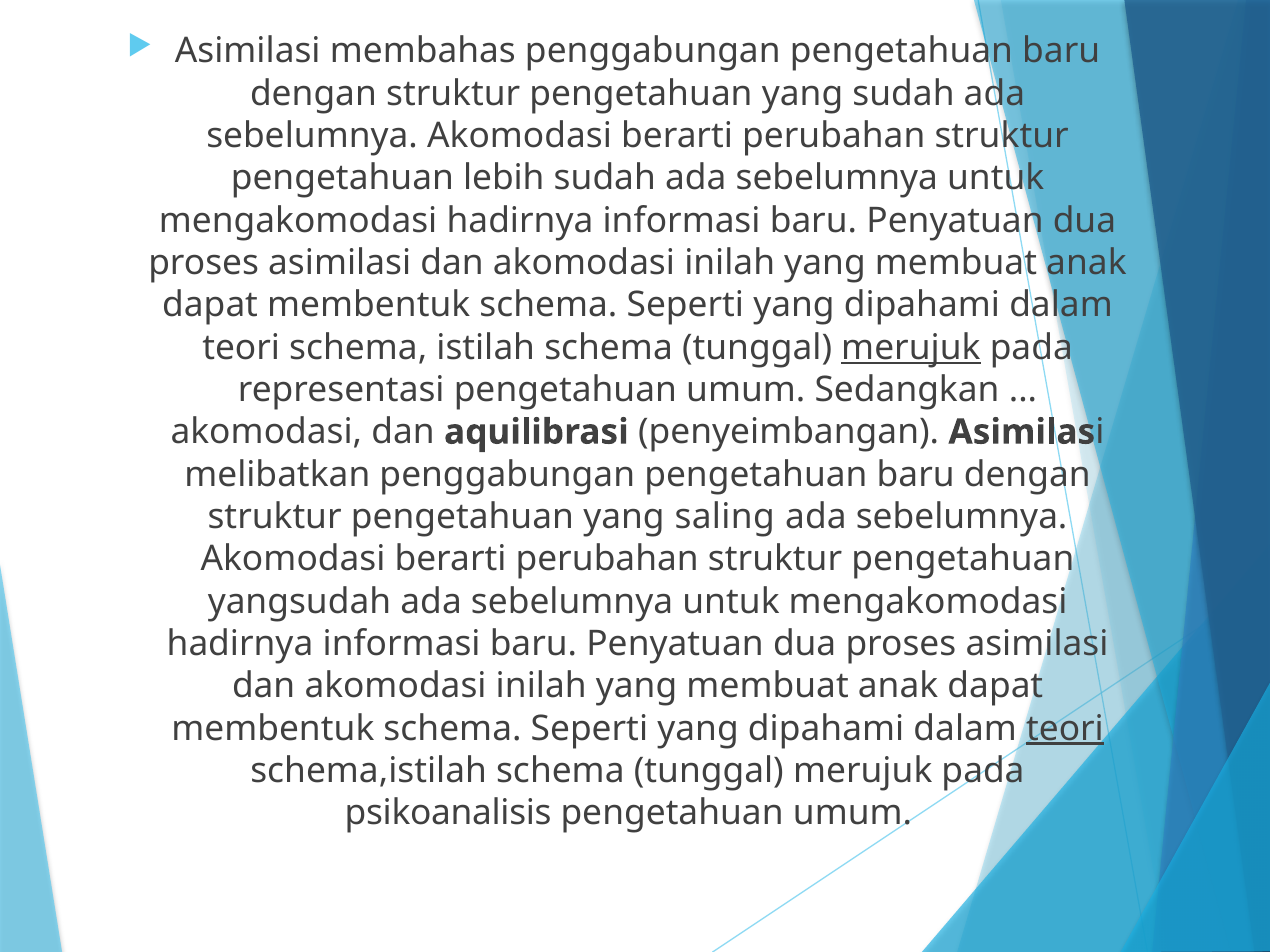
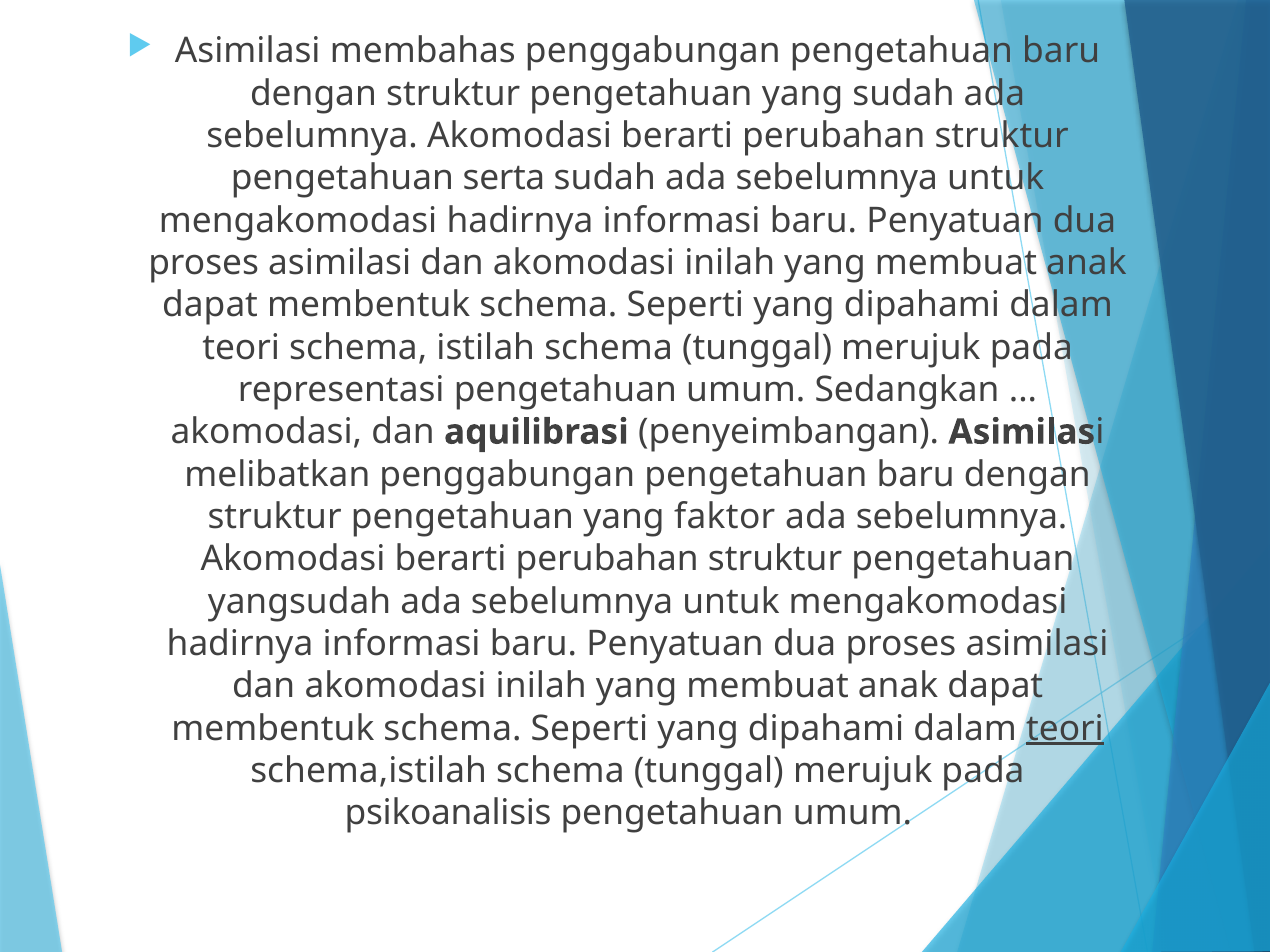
lebih: lebih -> serta
merujuk at (911, 348) underline: present -> none
saling: saling -> faktor
